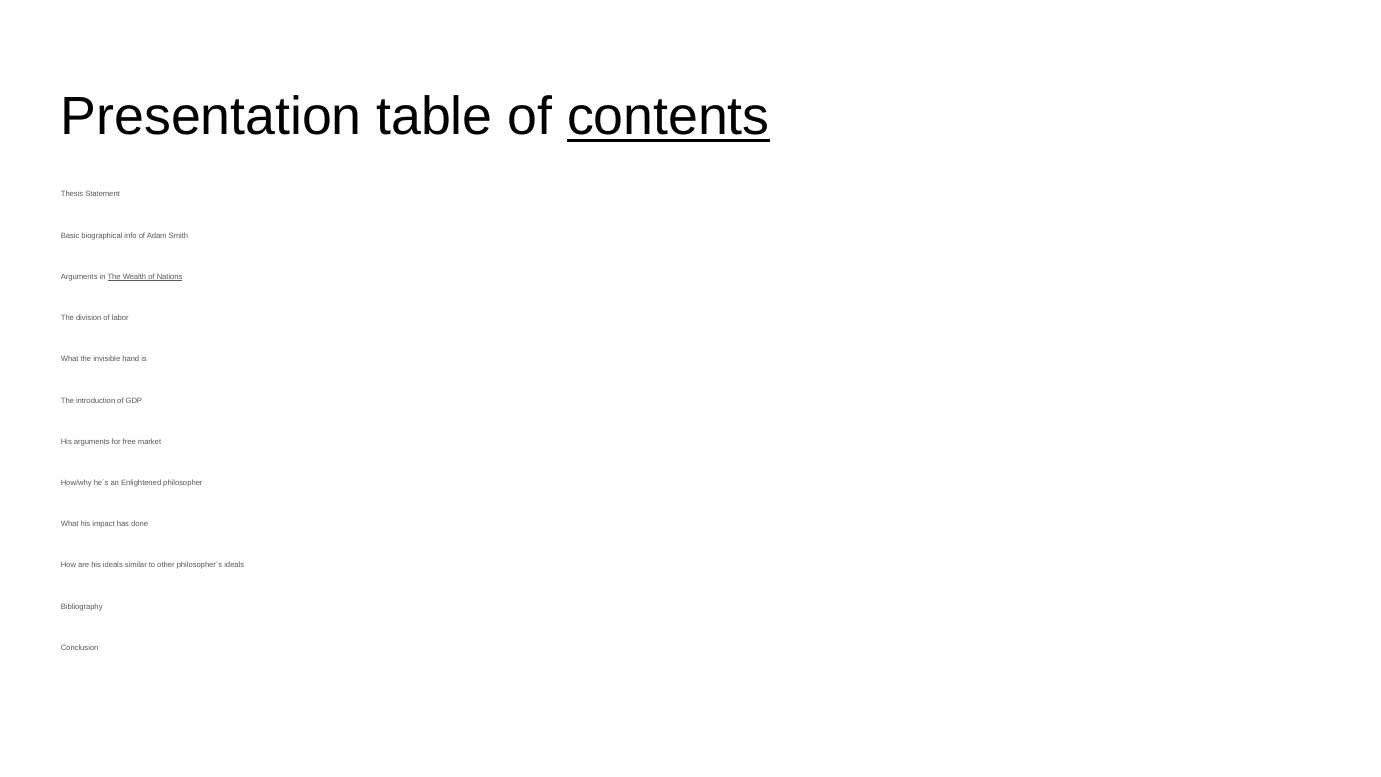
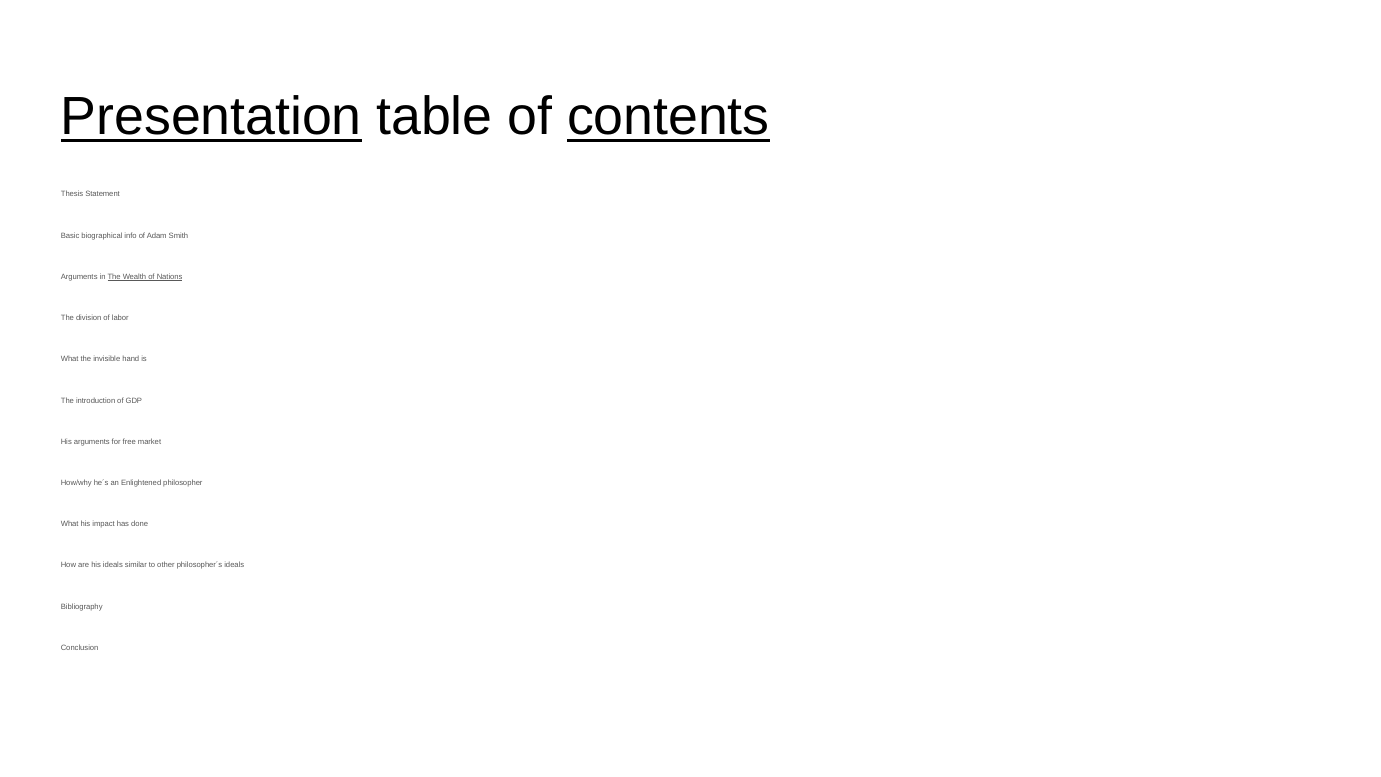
Presentation underline: none -> present
